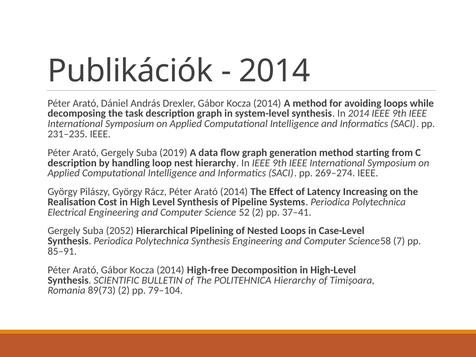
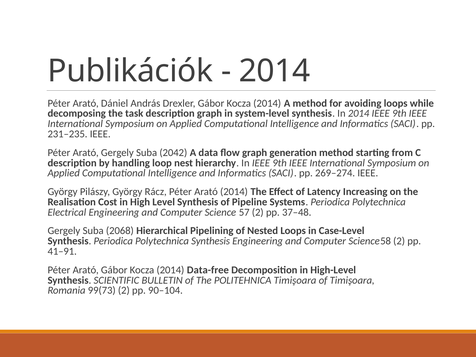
2019: 2019 -> 2042
52: 52 -> 57
37–41: 37–41 -> 37–48
2052: 2052 -> 2068
Science58 7: 7 -> 2
85–91: 85–91 -> 41–91
High-free: High-free -> Data-free
POLITEHNICA Hierarchy: Hierarchy -> Timişoara
89(73: 89(73 -> 99(73
79–104: 79–104 -> 90–104
